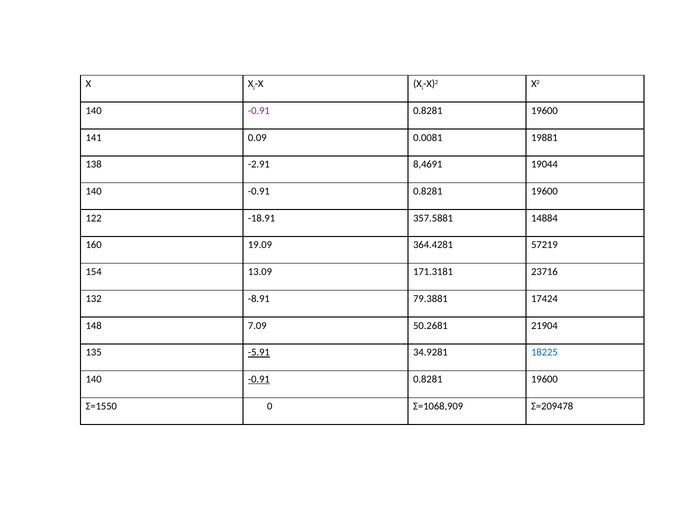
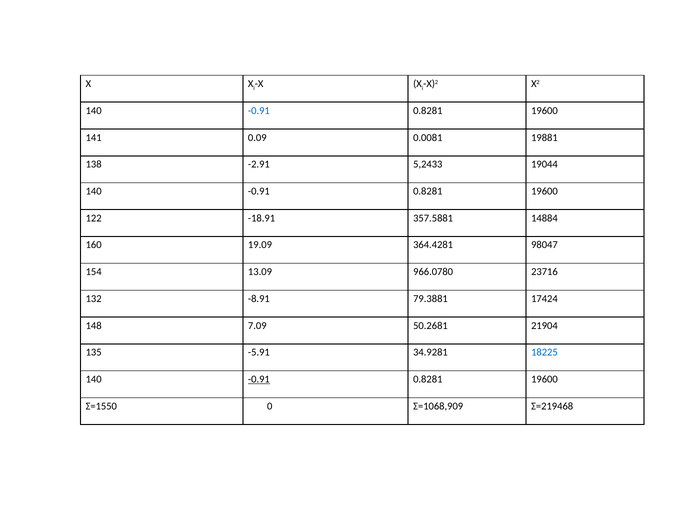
-0.91 at (259, 111) colour: purple -> blue
8,4691: 8,4691 -> 5,2433
57219: 57219 -> 98047
171.3181: 171.3181 -> 966.0780
-5.91 underline: present -> none
Σ=209478: Σ=209478 -> Σ=219468
